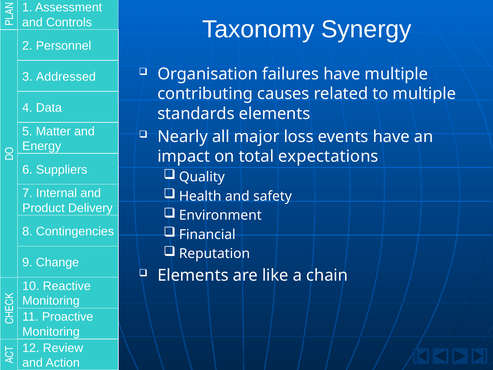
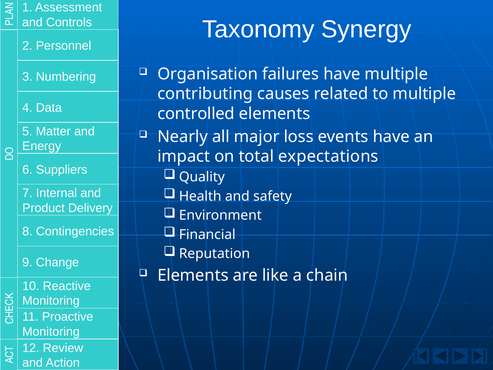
Addressed: Addressed -> Numbering
standards: standards -> controlled
